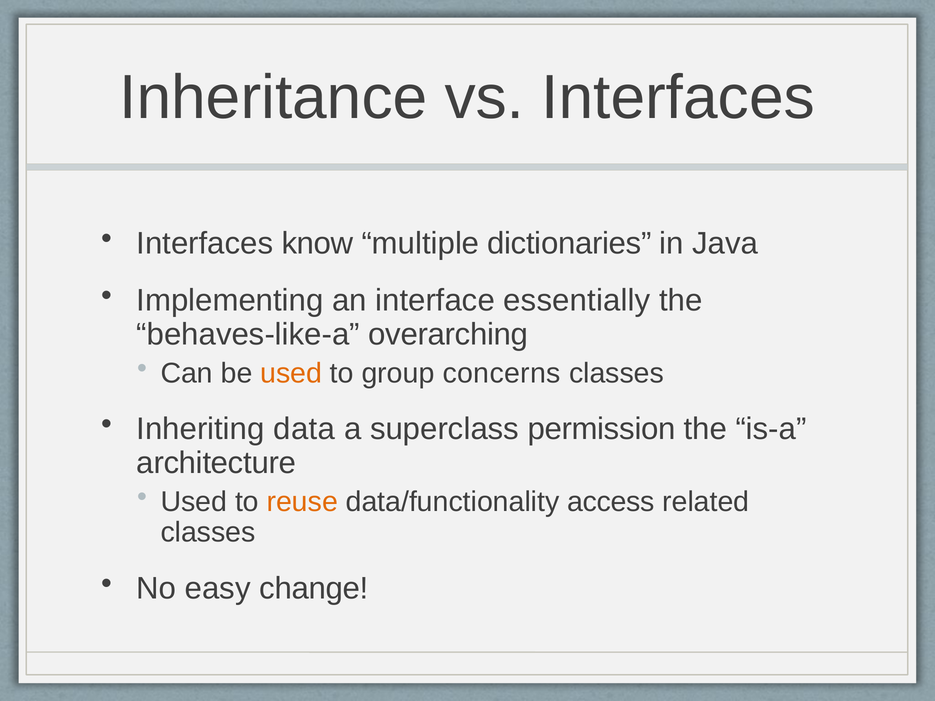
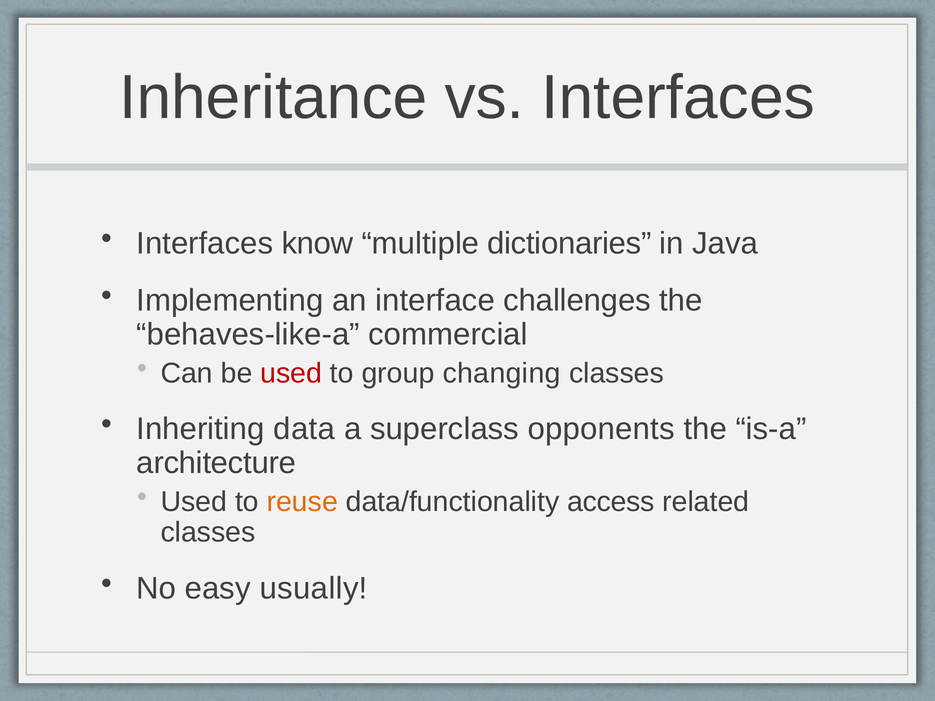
essentially: essentially -> challenges
overarching: overarching -> commercial
used at (291, 373) colour: orange -> red
concerns: concerns -> changing
permission: permission -> opponents
change: change -> usually
